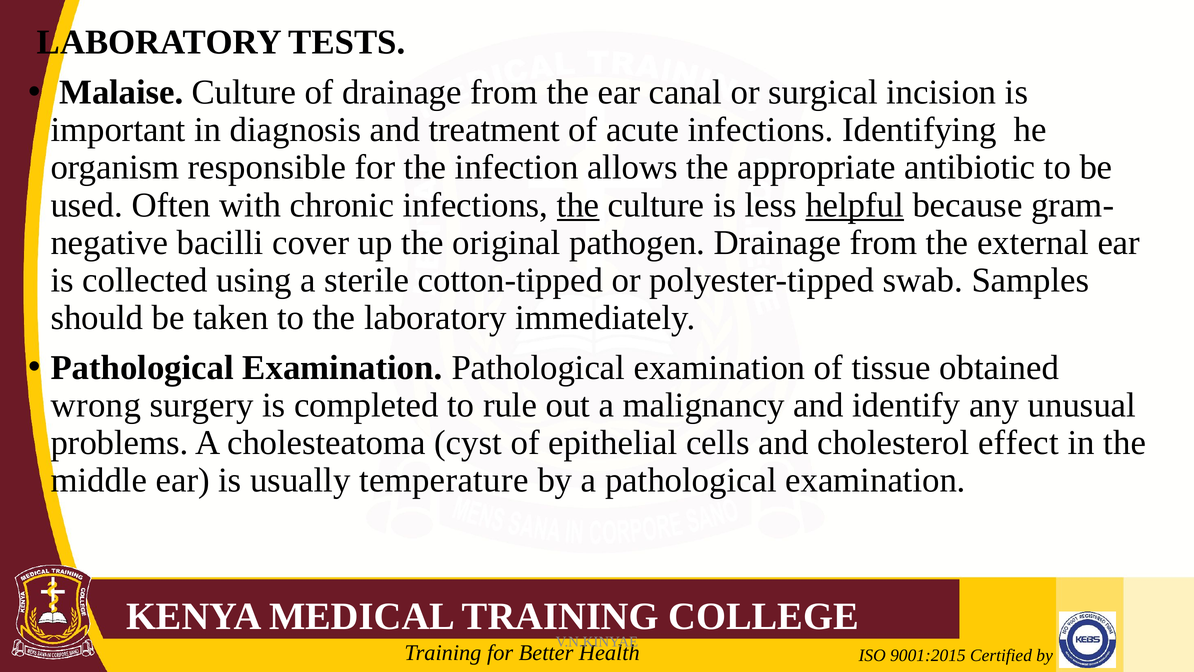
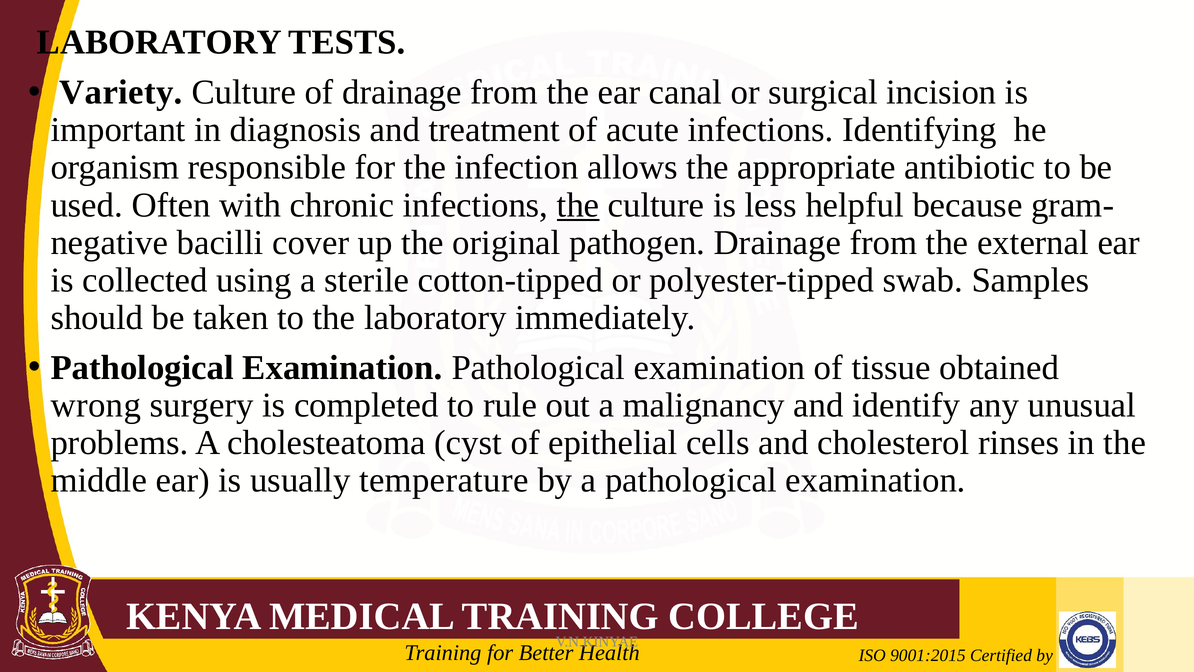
Malaise: Malaise -> Variety
helpful underline: present -> none
effect: effect -> rinses
